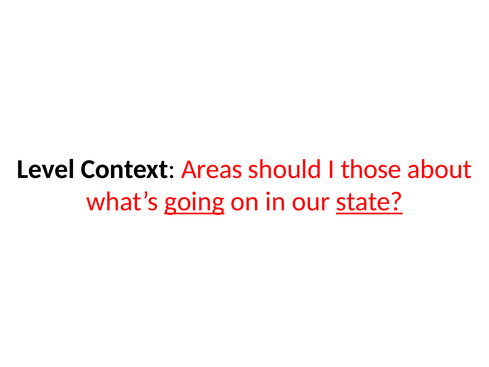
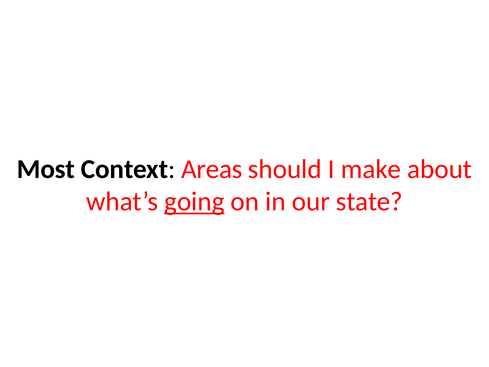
Level: Level -> Most
those: those -> make
state underline: present -> none
